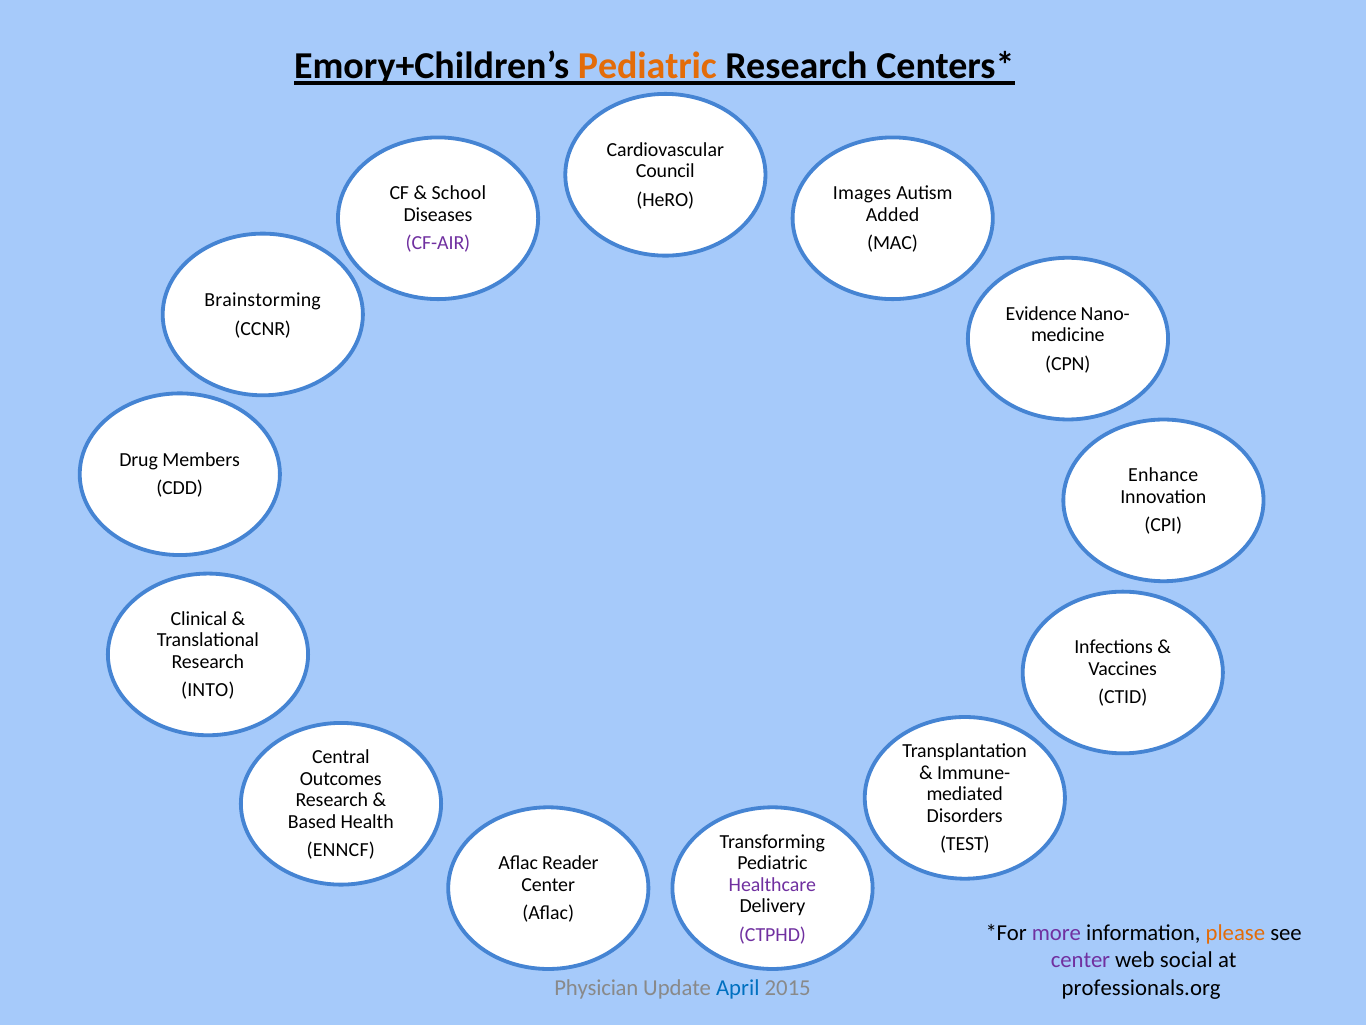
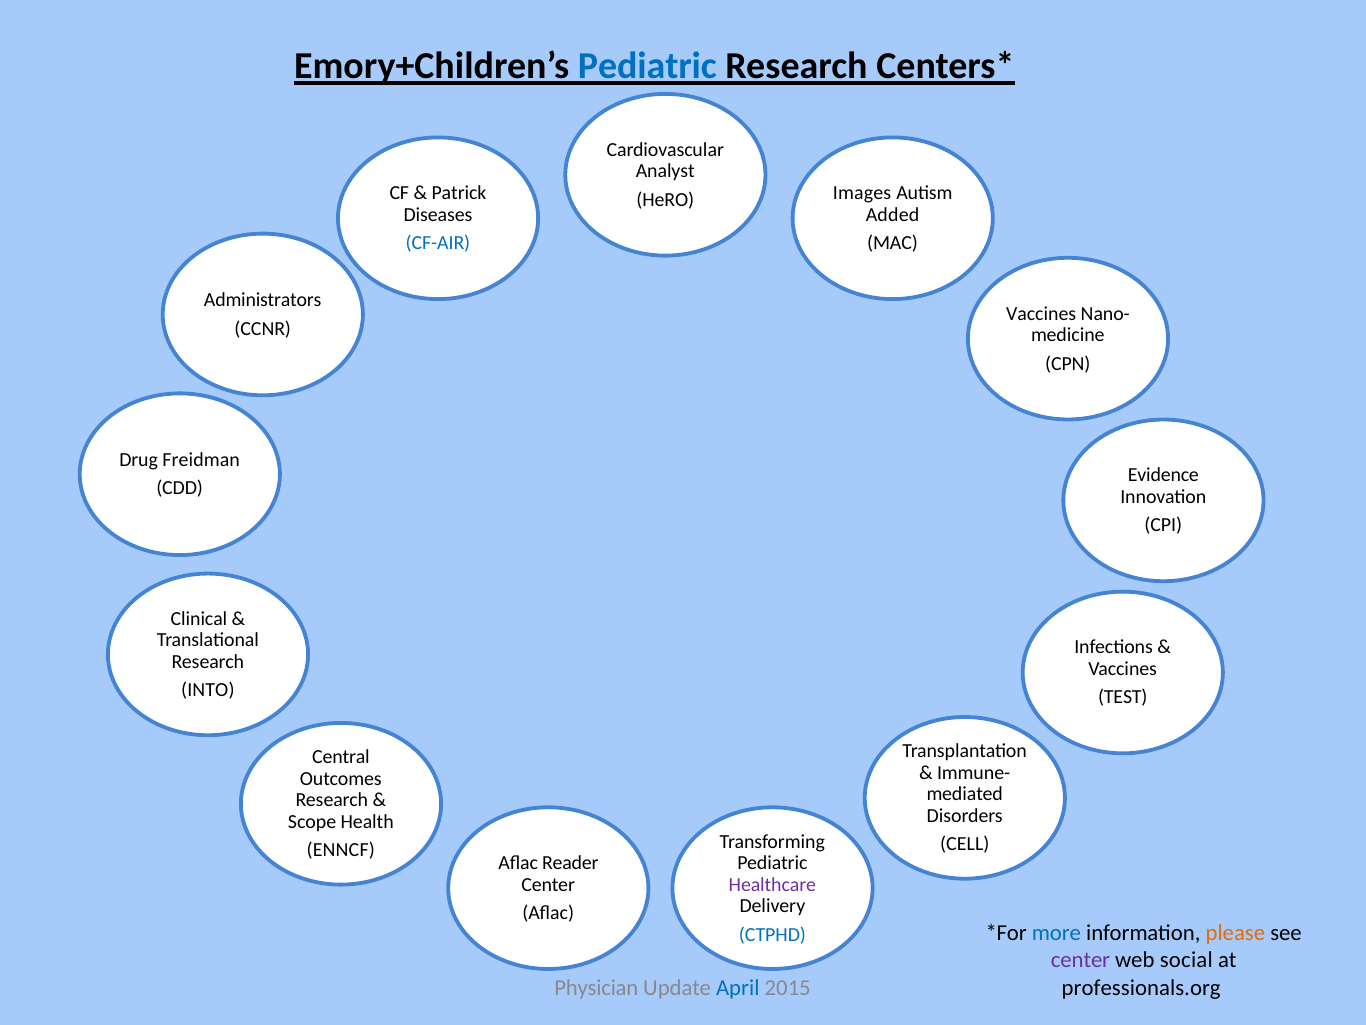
Pediatric at (647, 66) colour: orange -> blue
Council: Council -> Analyst
School: School -> Patrick
CF-AIR colour: purple -> blue
Brainstorming: Brainstorming -> Administrators
Evidence at (1041, 313): Evidence -> Vaccines
Members: Members -> Freidman
Enhance: Enhance -> Evidence
CTID: CTID -> TEST
Based: Based -> Scope
TEST: TEST -> CELL
more colour: purple -> blue
CTPHD colour: purple -> blue
